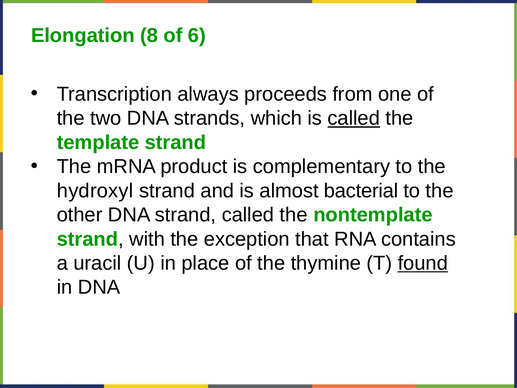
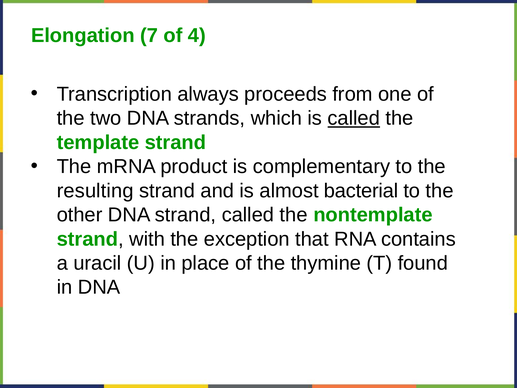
8: 8 -> 7
6: 6 -> 4
hydroxyl: hydroxyl -> resulting
found underline: present -> none
